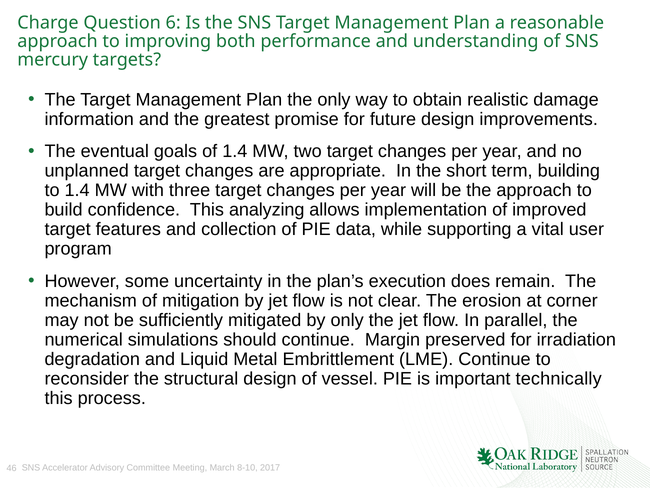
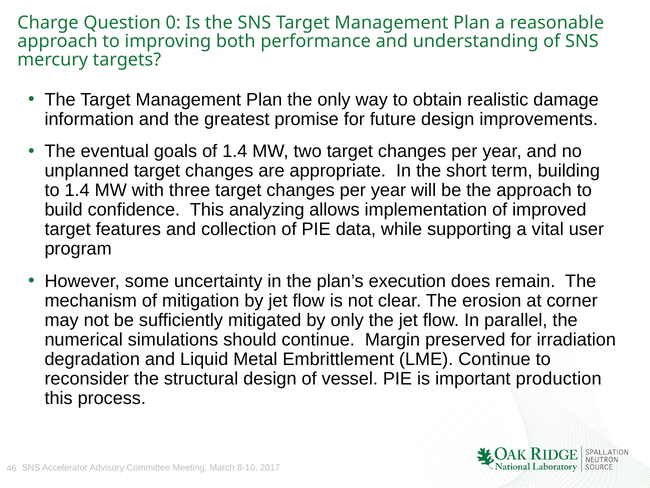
6: 6 -> 0
technically: technically -> production
